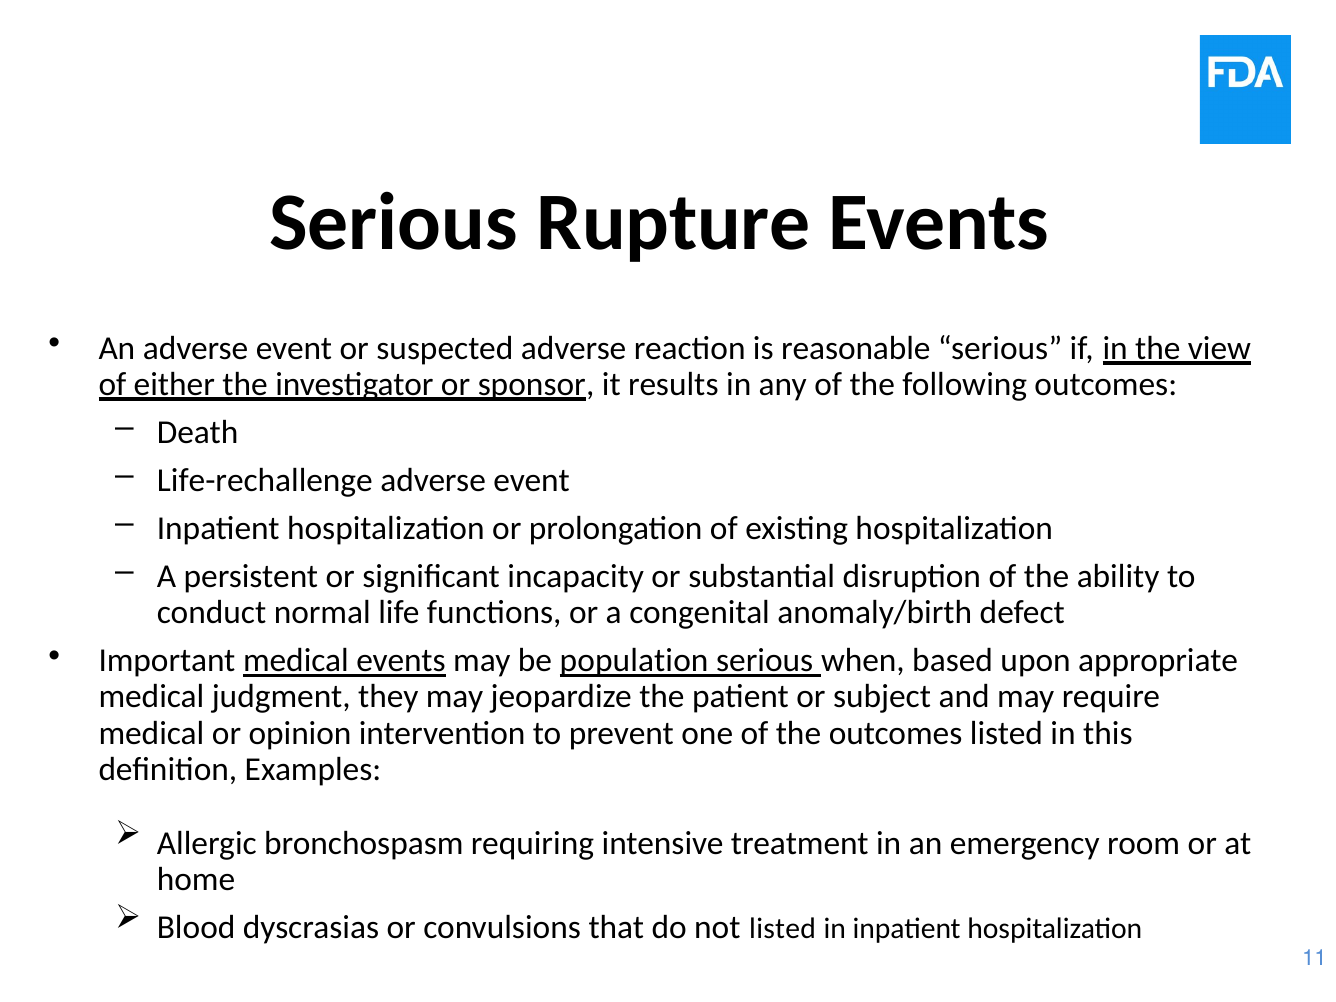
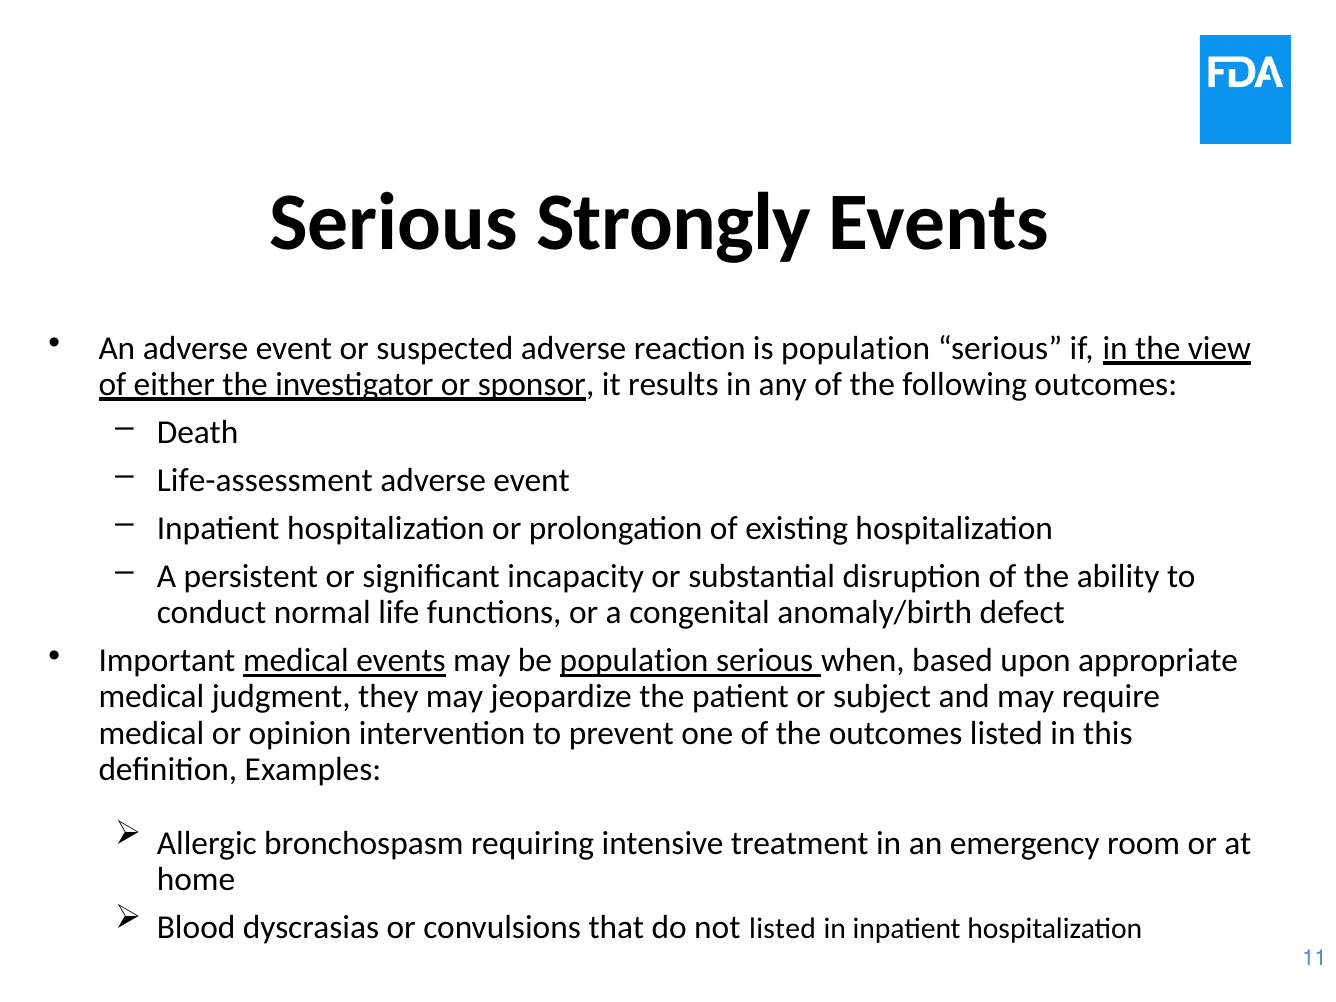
Rupture: Rupture -> Strongly
is reasonable: reasonable -> population
Life-rechallenge: Life-rechallenge -> Life-assessment
